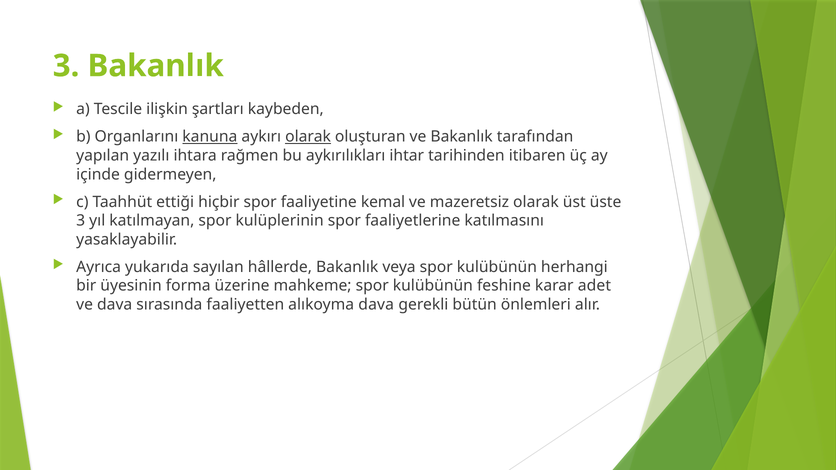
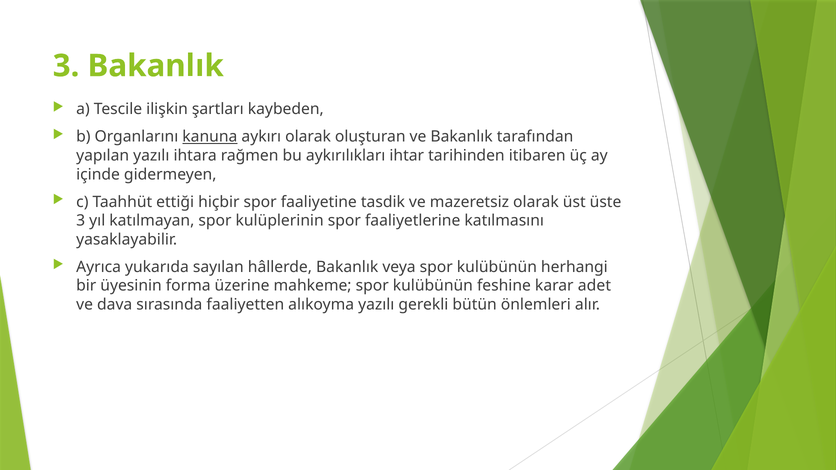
olarak at (308, 137) underline: present -> none
kemal: kemal -> tasdik
alıkoyma dava: dava -> yazılı
